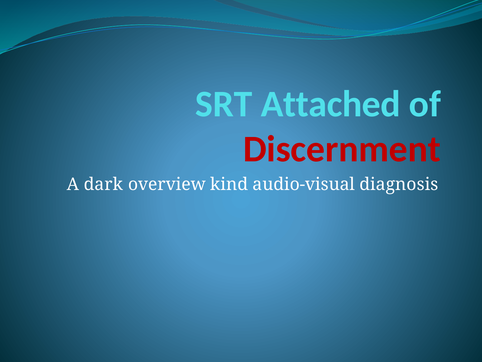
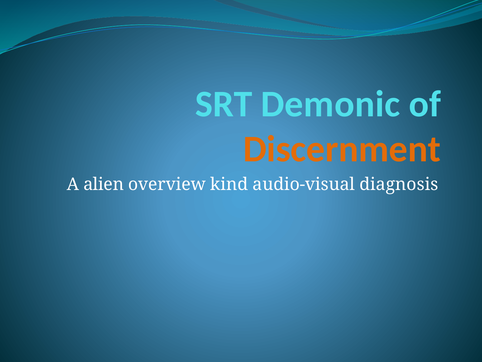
Attached: Attached -> Demonic
Discernment colour: red -> orange
dark: dark -> alien
